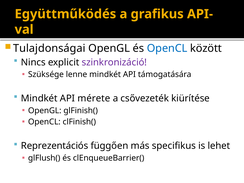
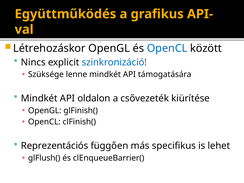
Tulajdonságai: Tulajdonságai -> Létrehozáskor
szinkronizáció colour: purple -> blue
mérete: mérete -> oldalon
